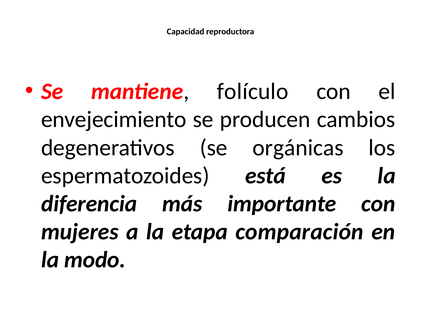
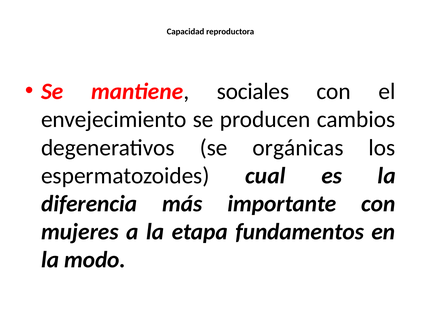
folículo: folículo -> sociales
está: está -> cual
comparación: comparación -> fundamentos
